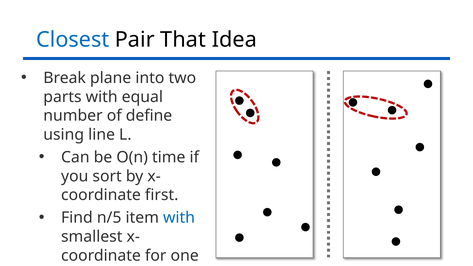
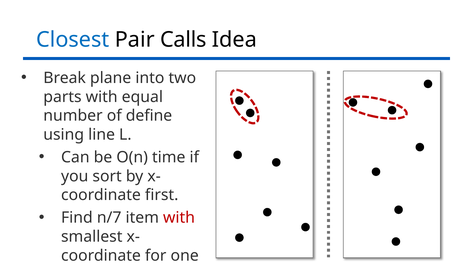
That: That -> Calls
n/5: n/5 -> n/7
with at (179, 218) colour: blue -> red
